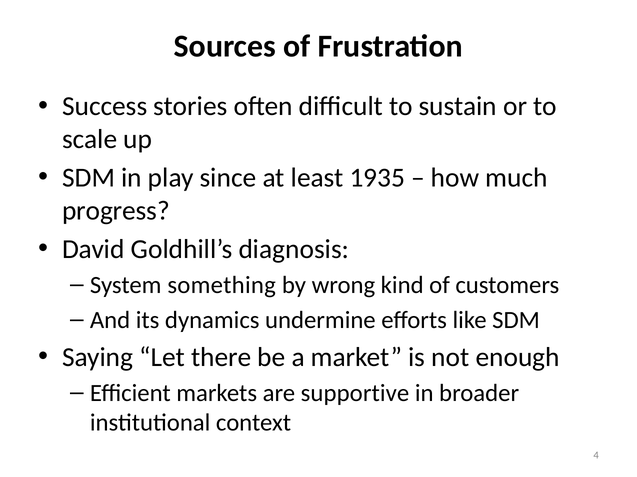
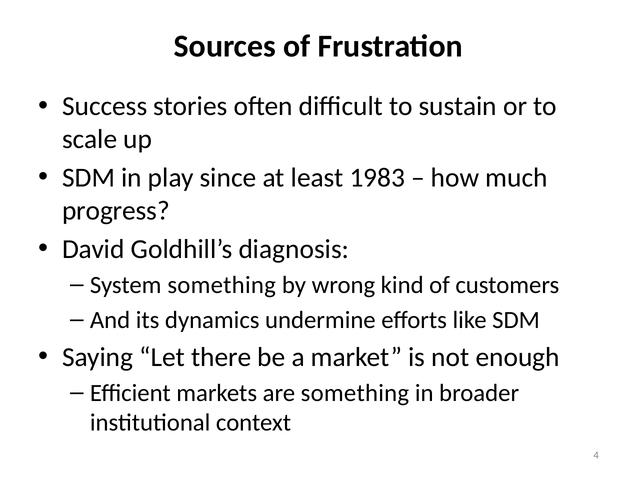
1935: 1935 -> 1983
are supportive: supportive -> something
